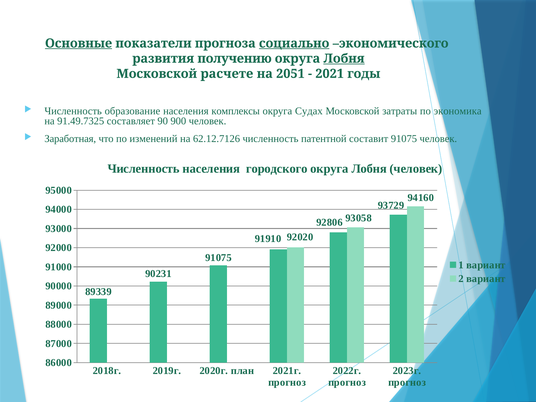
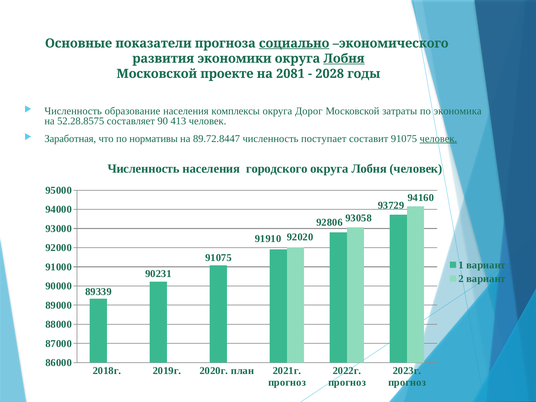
Основные underline: present -> none
получению: получению -> экономики
расчете: расчете -> проекте
2051: 2051 -> 2081
2021: 2021 -> 2028
Судах: Судах -> Дорог
91.49.7325: 91.49.7325 -> 52.28.8575
900: 900 -> 413
изменений: изменений -> нормативы
62.12.7126: 62.12.7126 -> 89.72.8447
патентной: патентной -> поступает
человек at (438, 139) underline: none -> present
